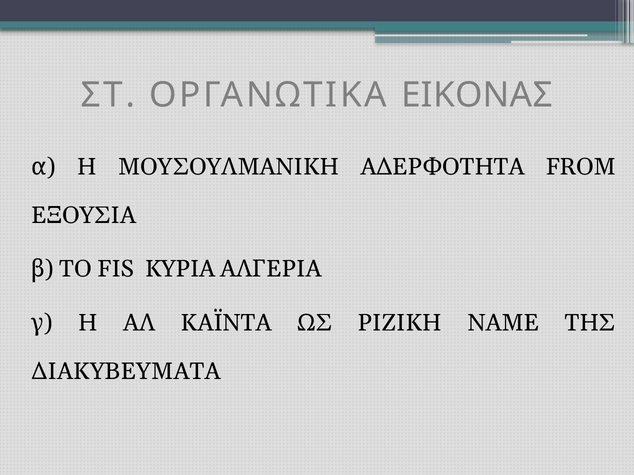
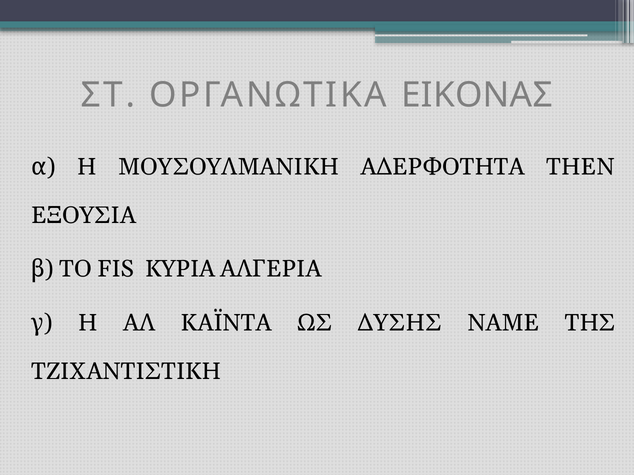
FROM: FROM -> THEN
ΡΙΖΙΚΗ: ΡΙΖΙΚΗ -> ΔΥΣΗΣ
ΔΙΑΚΥΒΕΥΜΑΤΑ: ΔΙΑΚΥΒΕΥΜΑΤΑ -> ΤΖΙΧΑΝΤΙΣΤΙΚΗ
